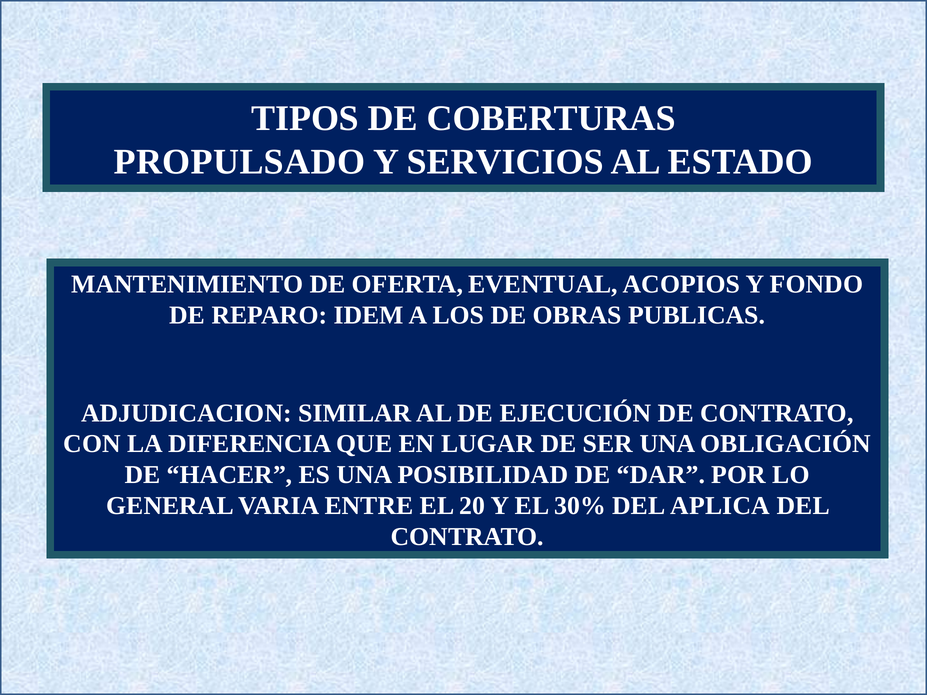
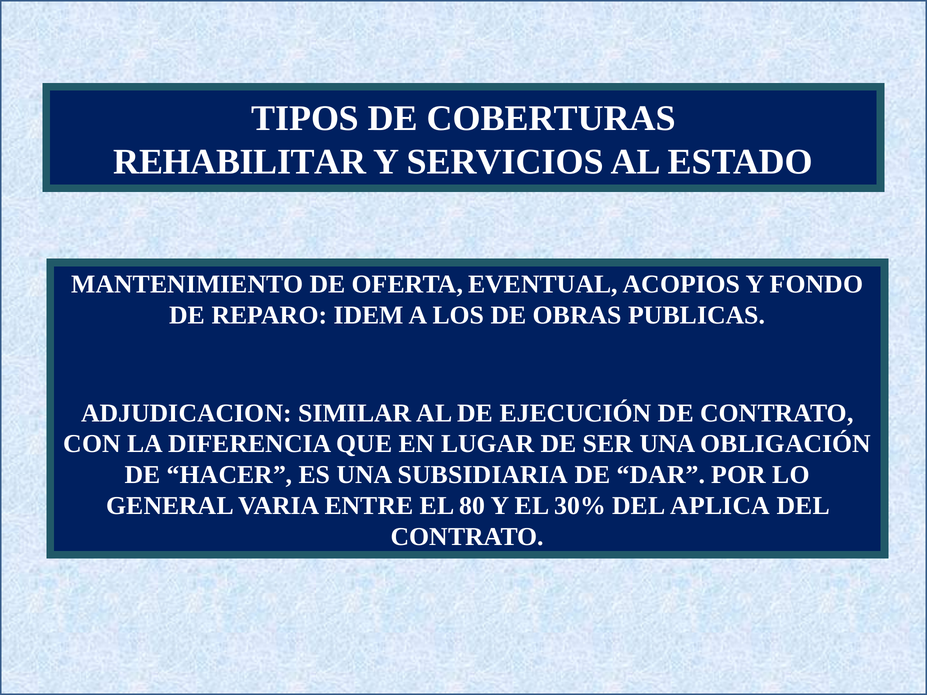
PROPULSADO: PROPULSADO -> REHABILITAR
POSIBILIDAD: POSIBILIDAD -> SUBSIDIARIA
20: 20 -> 80
